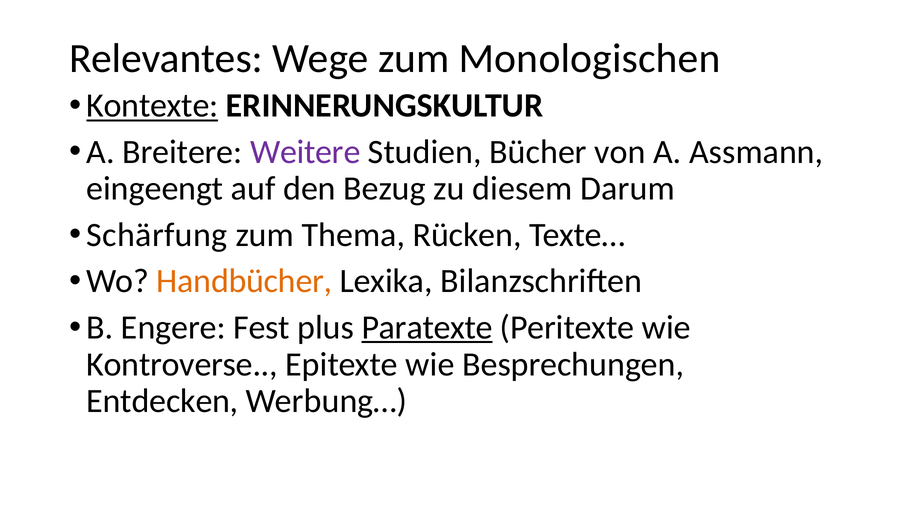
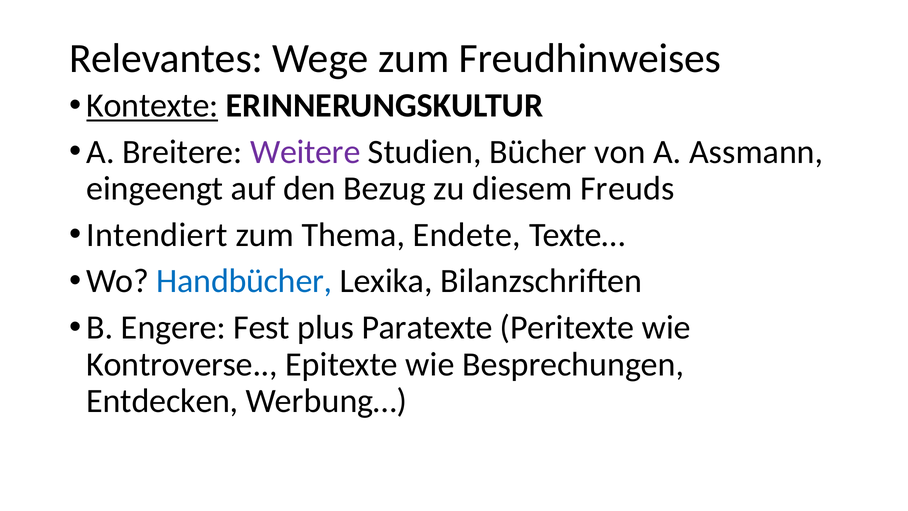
Monologischen: Monologischen -> Freudhinweises
Darum: Darum -> Freuds
Schärfung: Schärfung -> Intendiert
Rücken: Rücken -> Endete
Handbücher colour: orange -> blue
Paratexte underline: present -> none
